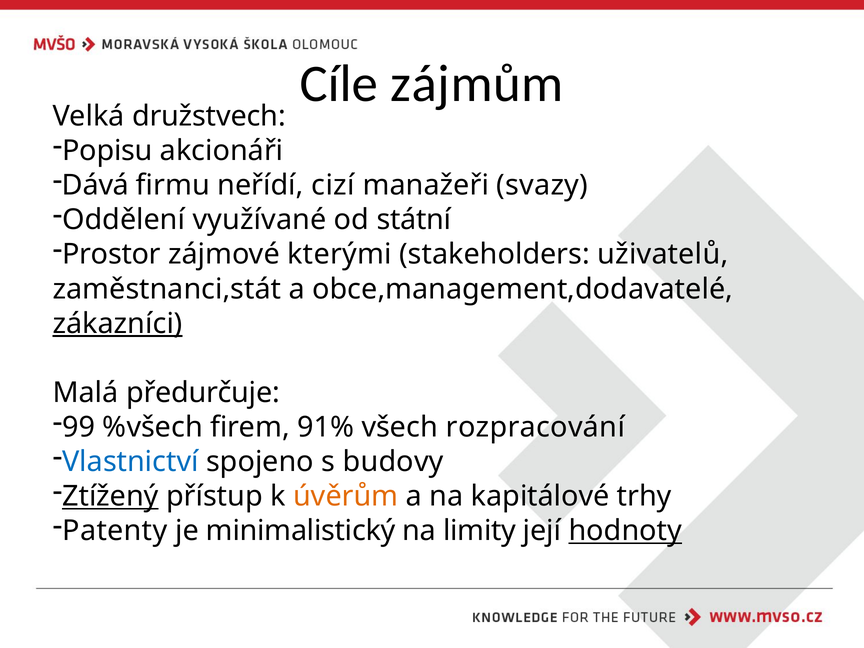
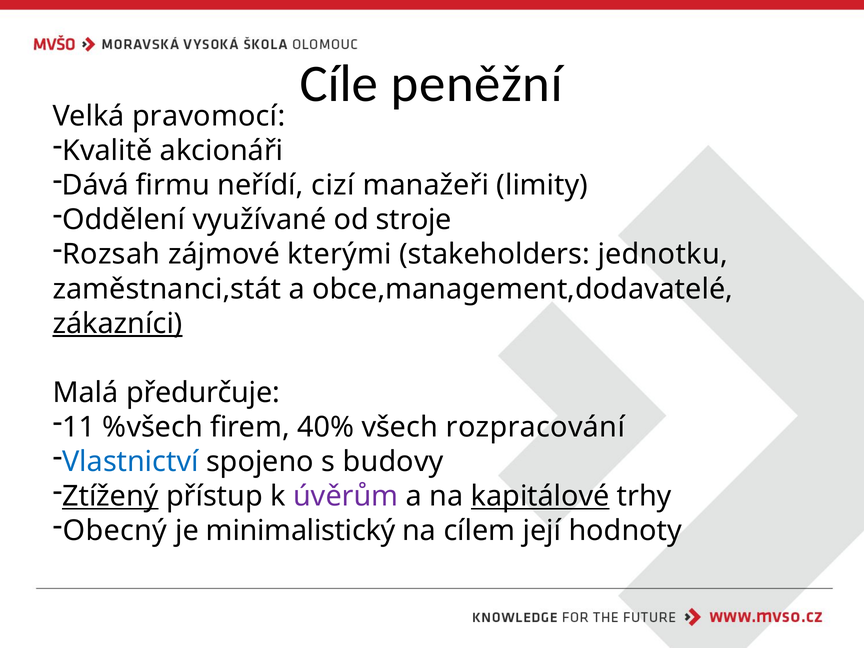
zájmům: zájmům -> peněžní
družstvech: družstvech -> pravomocí
Popisu: Popisu -> Kvalitě
svazy: svazy -> limity
státní: státní -> stroje
Prostor: Prostor -> Rozsah
uživatelů: uživatelů -> jednotku
99: 99 -> 11
91%: 91% -> 40%
úvěrům colour: orange -> purple
kapitálové underline: none -> present
Patenty: Patenty -> Obecný
limity: limity -> cílem
hodnoty underline: present -> none
